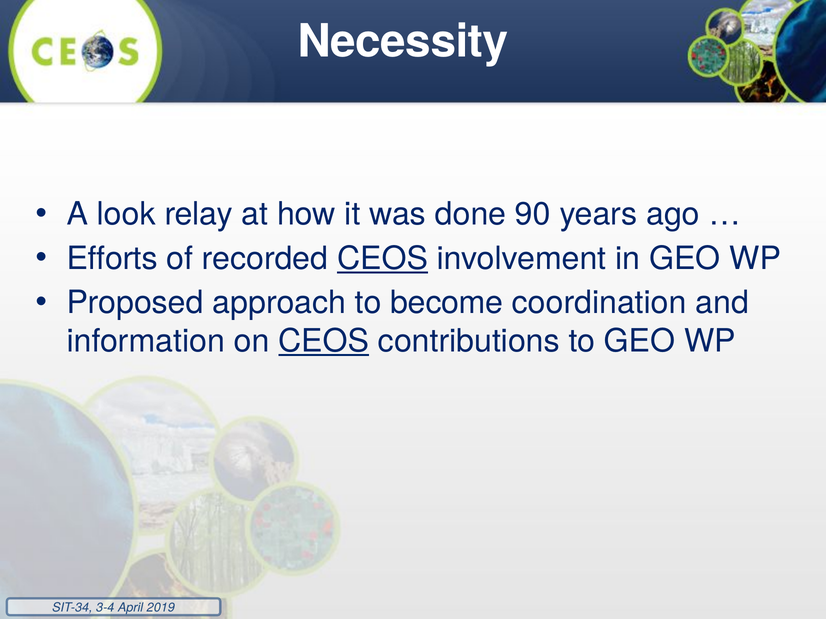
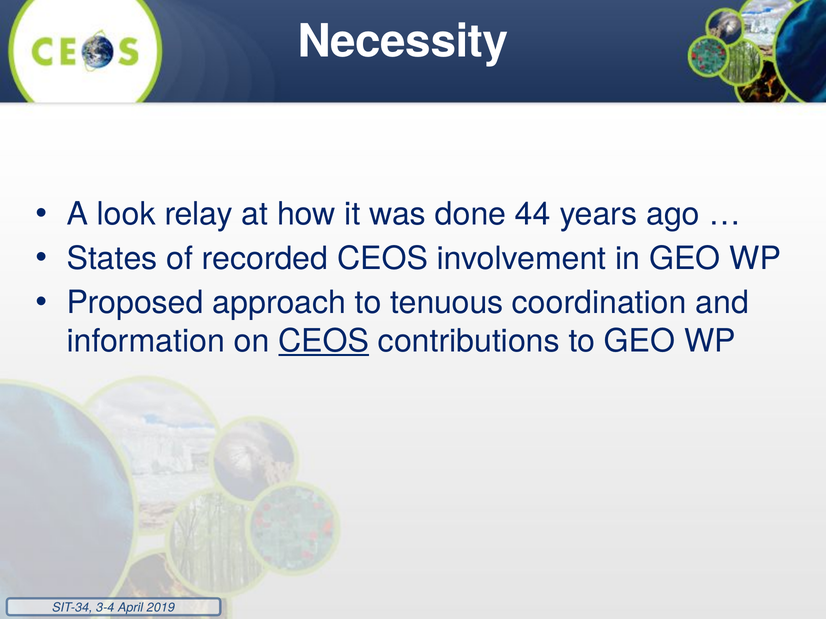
90: 90 -> 44
Efforts: Efforts -> States
CEOS at (383, 259) underline: present -> none
become: become -> tenuous
